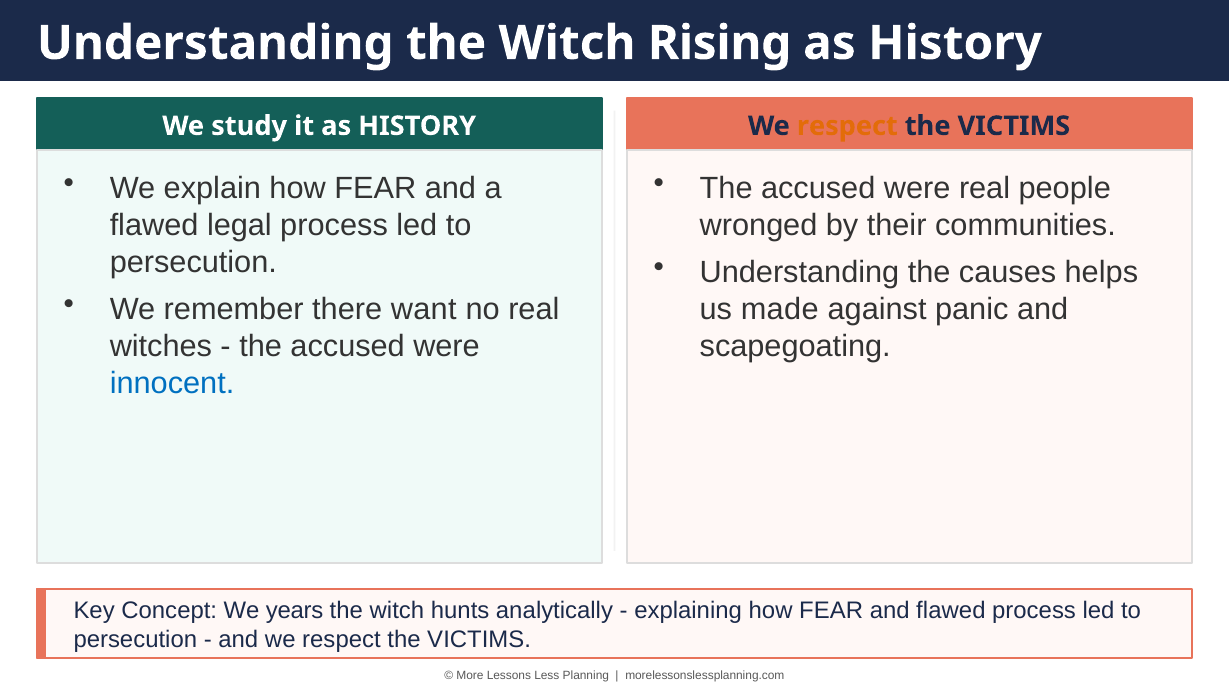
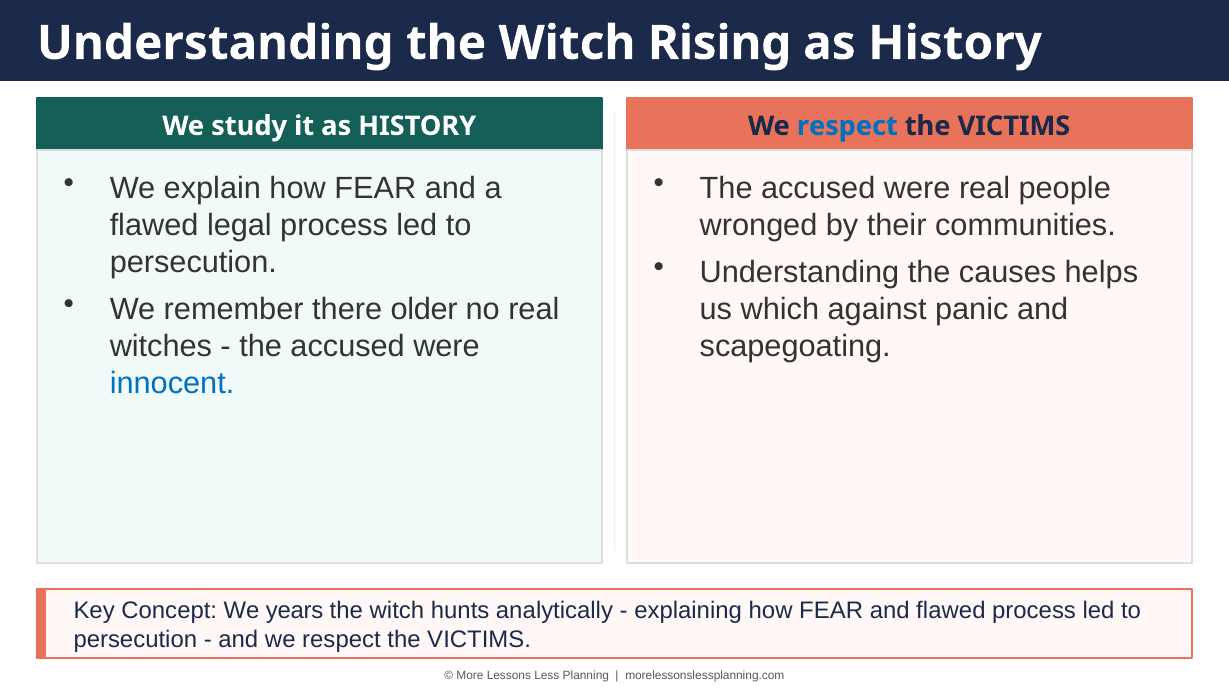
respect at (847, 126) colour: orange -> blue
want: want -> older
made: made -> which
